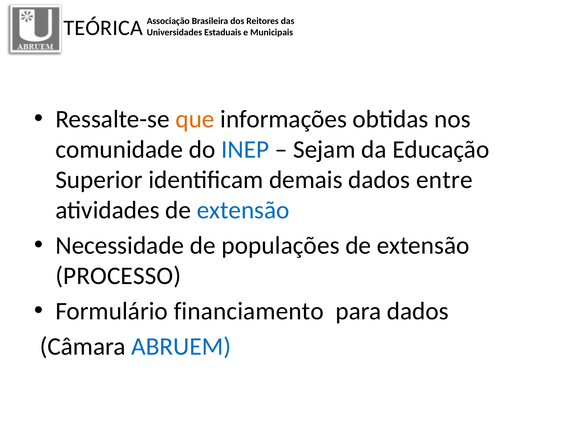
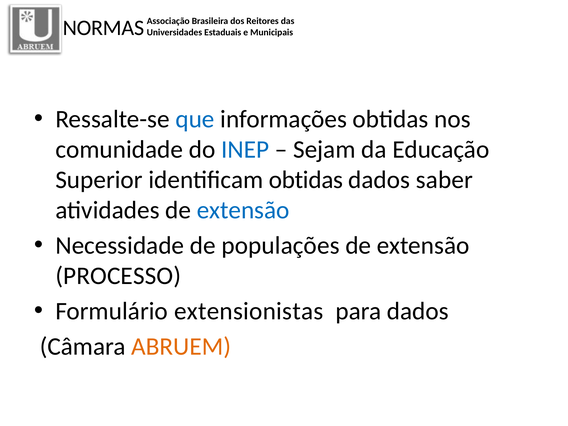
TEÓRICA: TEÓRICA -> NORMAS
que colour: orange -> blue
identificam demais: demais -> obtidas
entre: entre -> saber
financiamento: financiamento -> extensionistas
ABRUEM colour: blue -> orange
